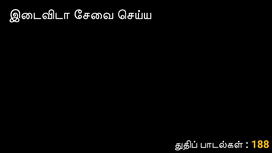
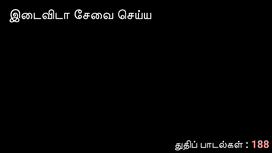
188 colour: yellow -> pink
